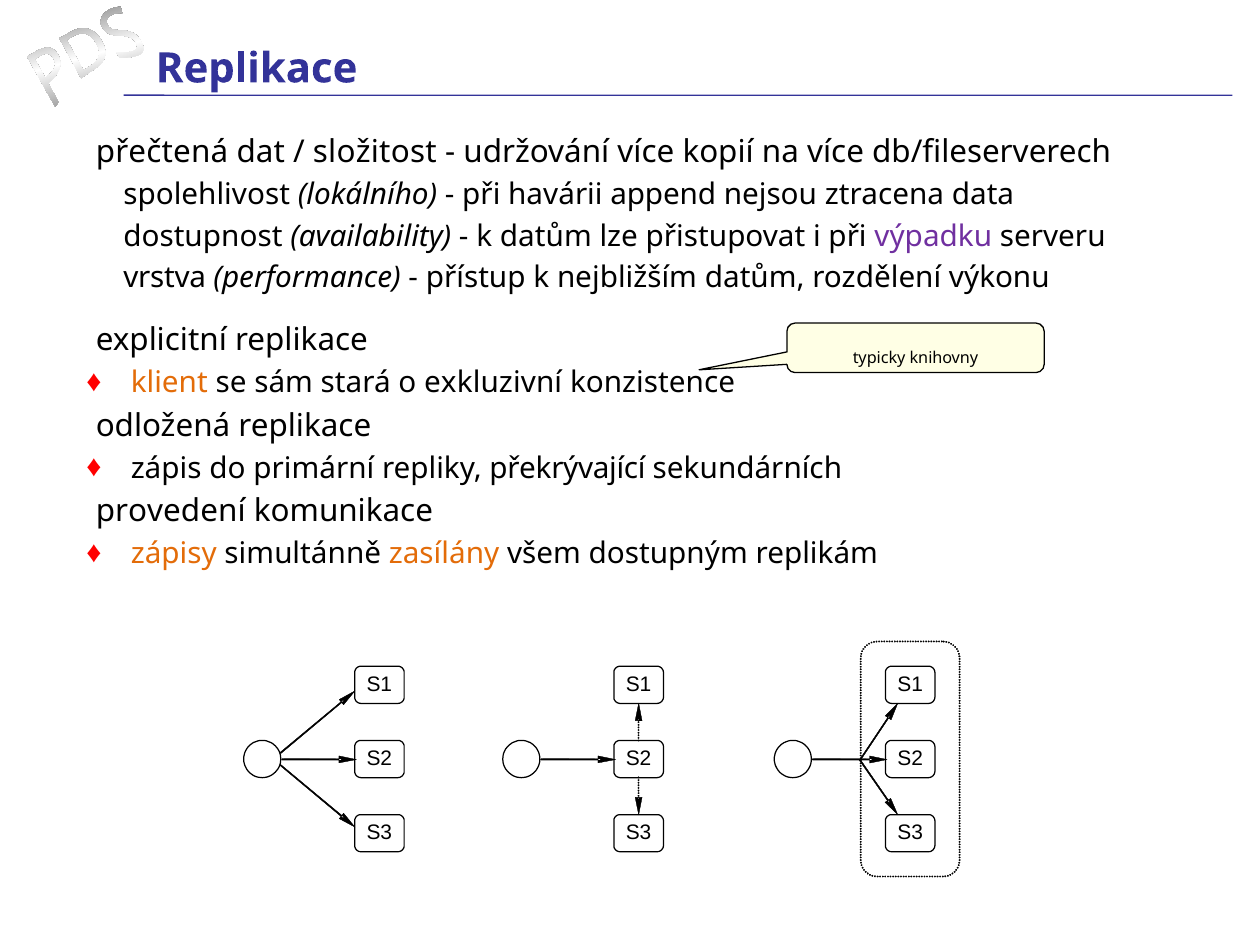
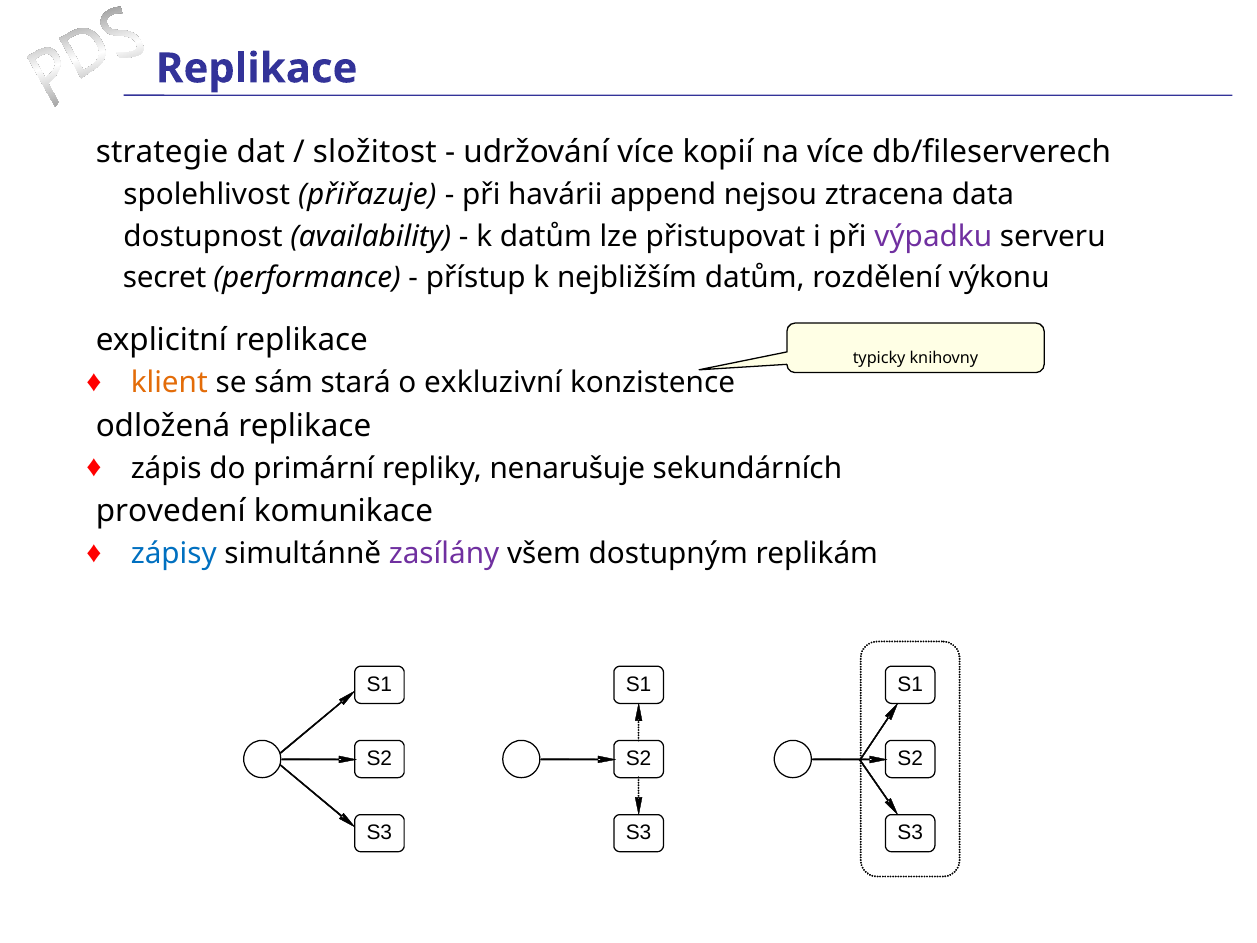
přečtená: přečtená -> strategie
lokálního: lokálního -> přiřazuje
vrstva: vrstva -> secret
překrývající: překrývající -> nenarušuje
zápisy colour: orange -> blue
zasílány colour: orange -> purple
